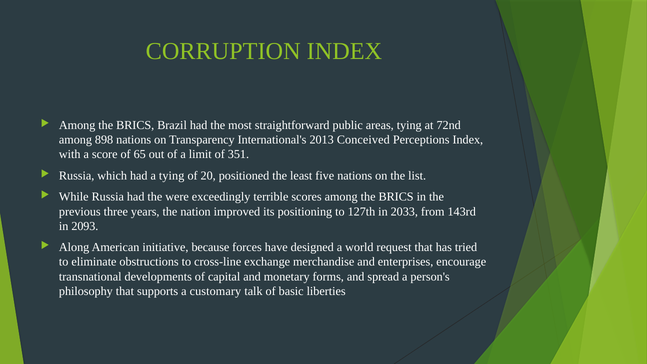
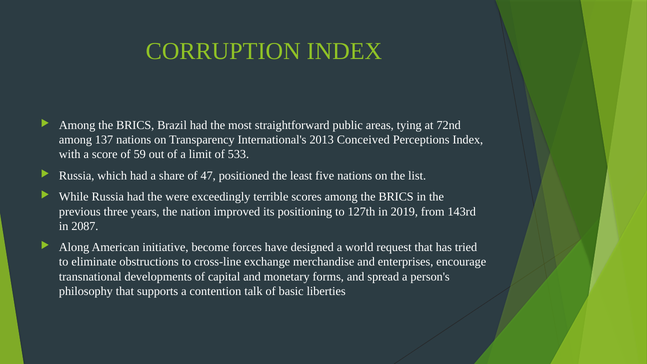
898: 898 -> 137
65: 65 -> 59
351: 351 -> 533
a tying: tying -> share
20: 20 -> 47
2033: 2033 -> 2019
2093: 2093 -> 2087
because: because -> become
customary: customary -> contention
